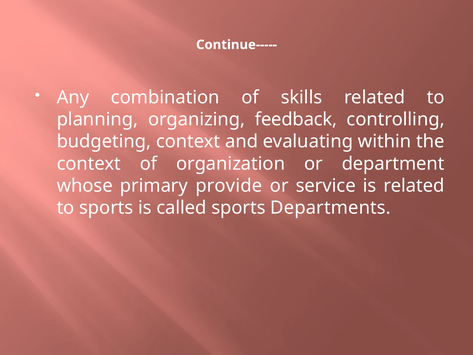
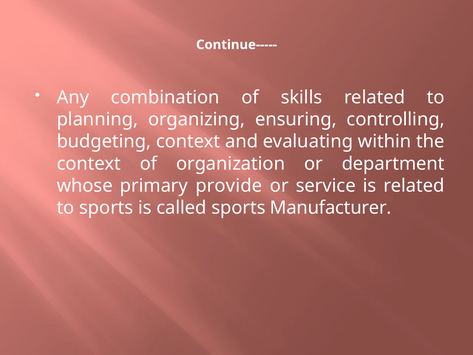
feedback: feedback -> ensuring
Departments: Departments -> Manufacturer
